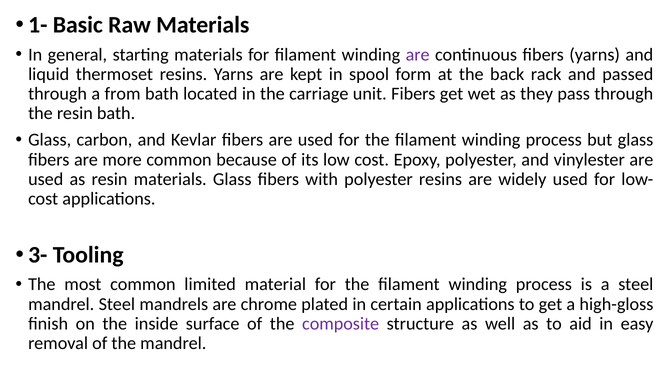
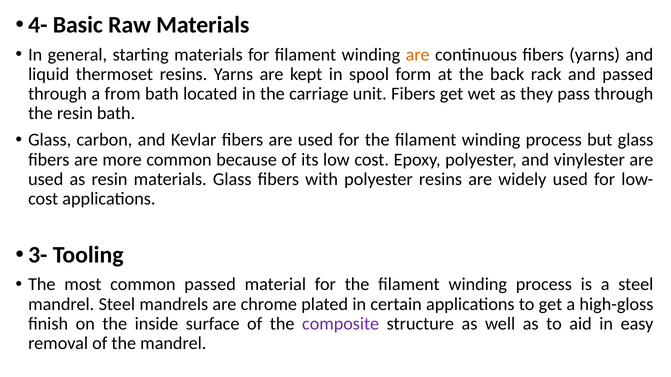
1-: 1- -> 4-
are at (418, 55) colour: purple -> orange
common limited: limited -> passed
